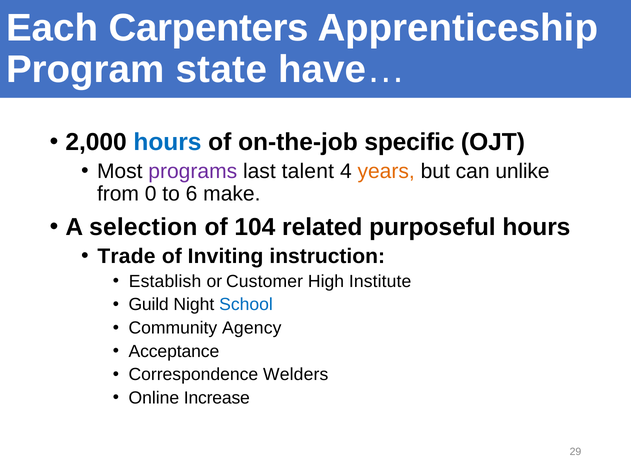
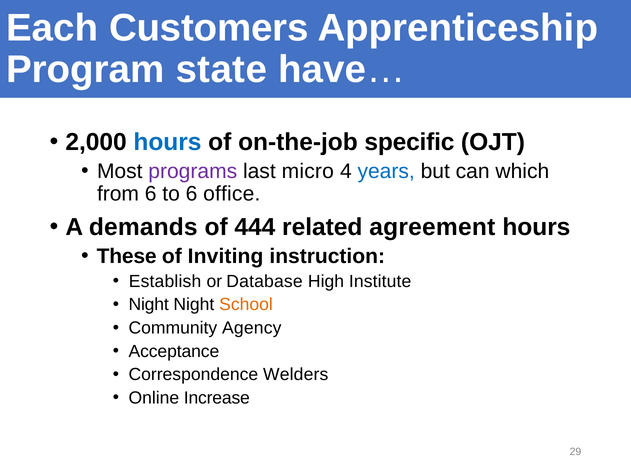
Carpenters: Carpenters -> Customers
talent: talent -> micro
years colour: orange -> blue
unlike: unlike -> which
from 0: 0 -> 6
make: make -> office
selection: selection -> demands
104: 104 -> 444
purposeful: purposeful -> agreement
Trade: Trade -> These
Customer: Customer -> Database
Guild at (149, 305): Guild -> Night
School colour: blue -> orange
